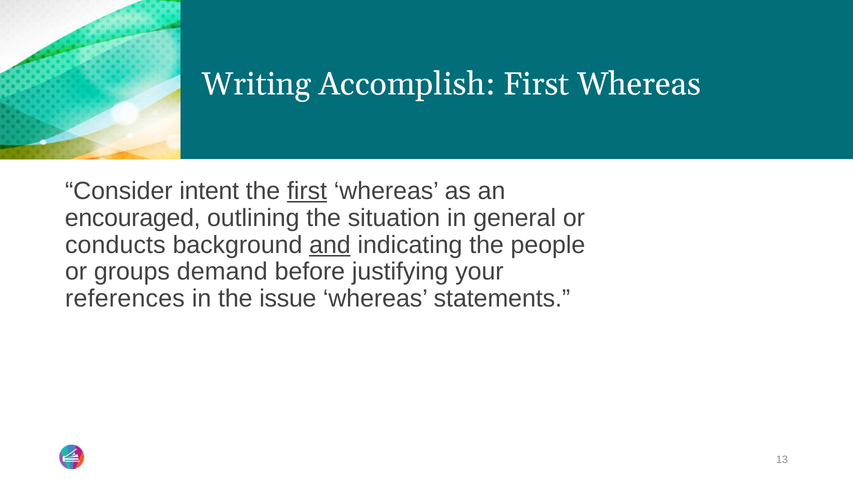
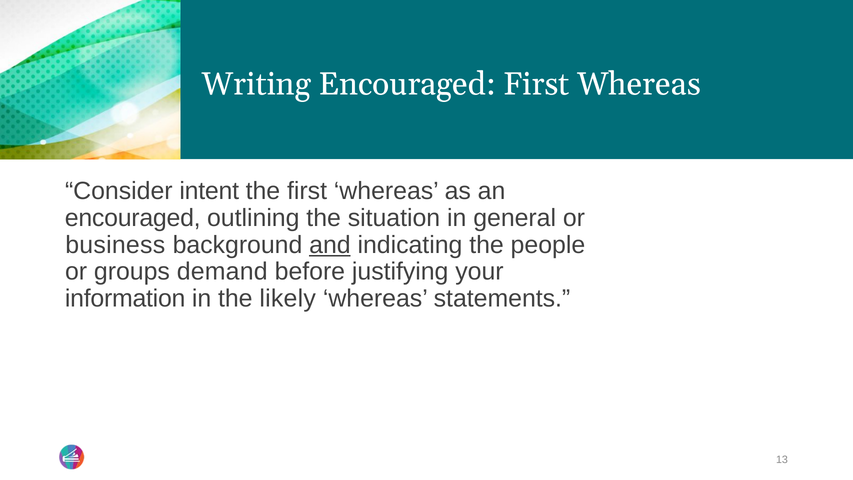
Writing Accomplish: Accomplish -> Encouraged
first at (307, 191) underline: present -> none
conducts: conducts -> business
references: references -> information
issue: issue -> likely
